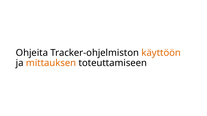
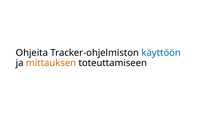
käyttöön colour: orange -> blue
